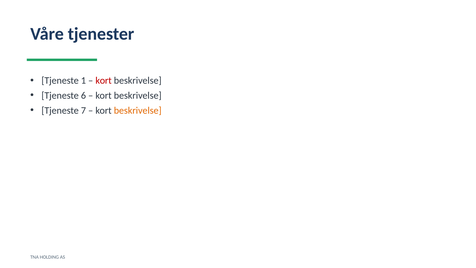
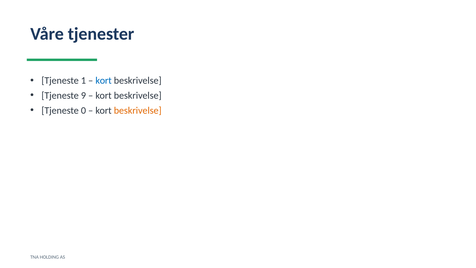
kort at (104, 81) colour: red -> blue
6: 6 -> 9
7: 7 -> 0
